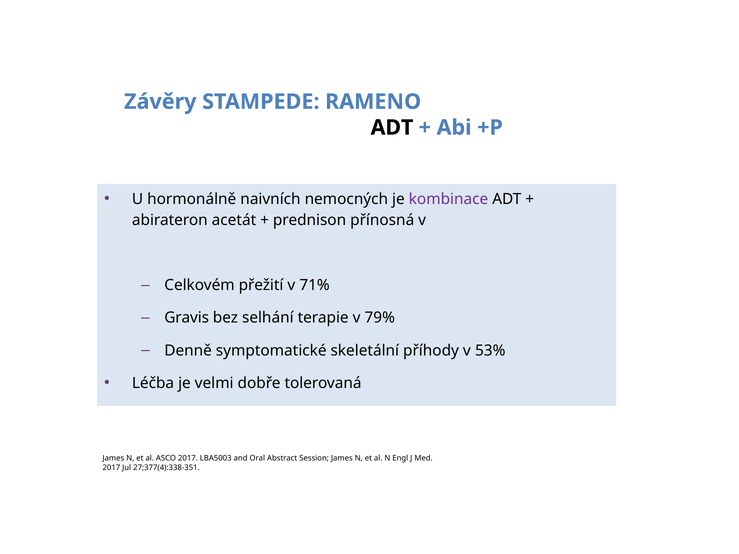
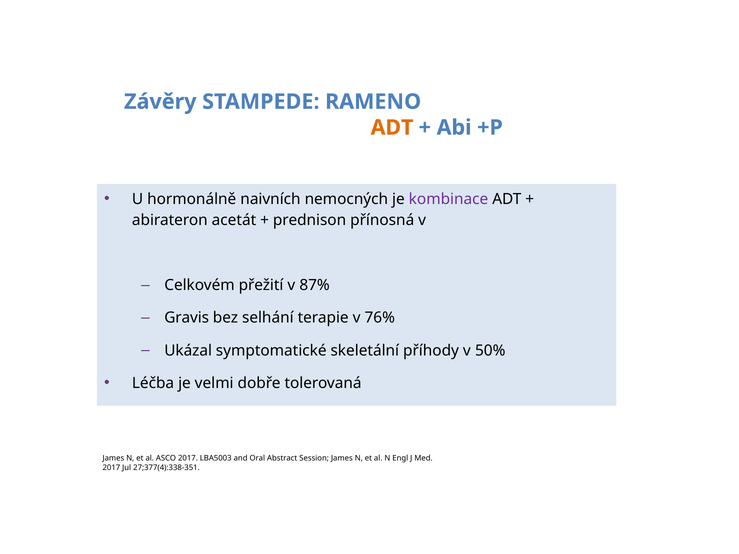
ADT at (392, 128) colour: black -> orange
71%: 71% -> 87%
79%: 79% -> 76%
Denně: Denně -> Ukázal
53%: 53% -> 50%
